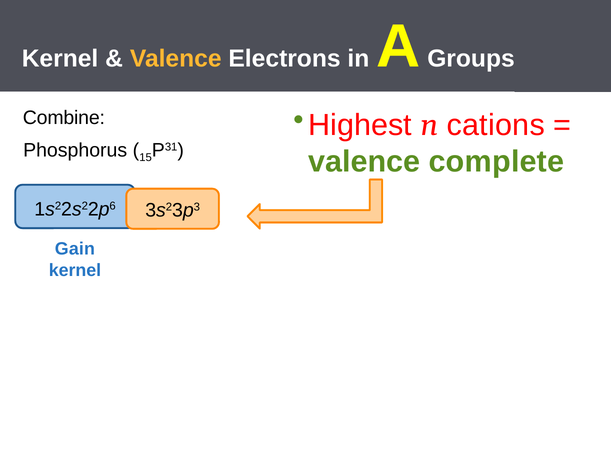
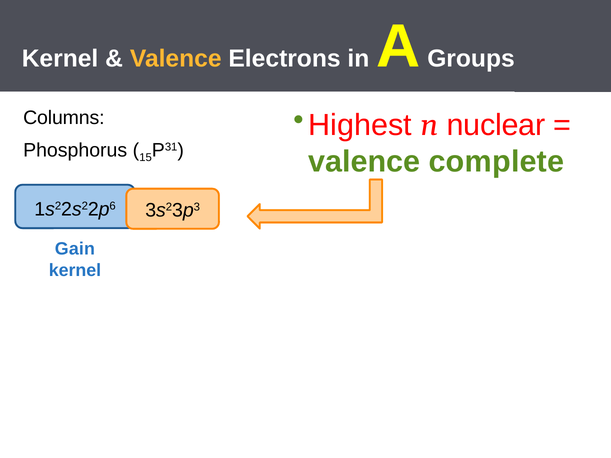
Combine: Combine -> Columns
cations: cations -> nuclear
